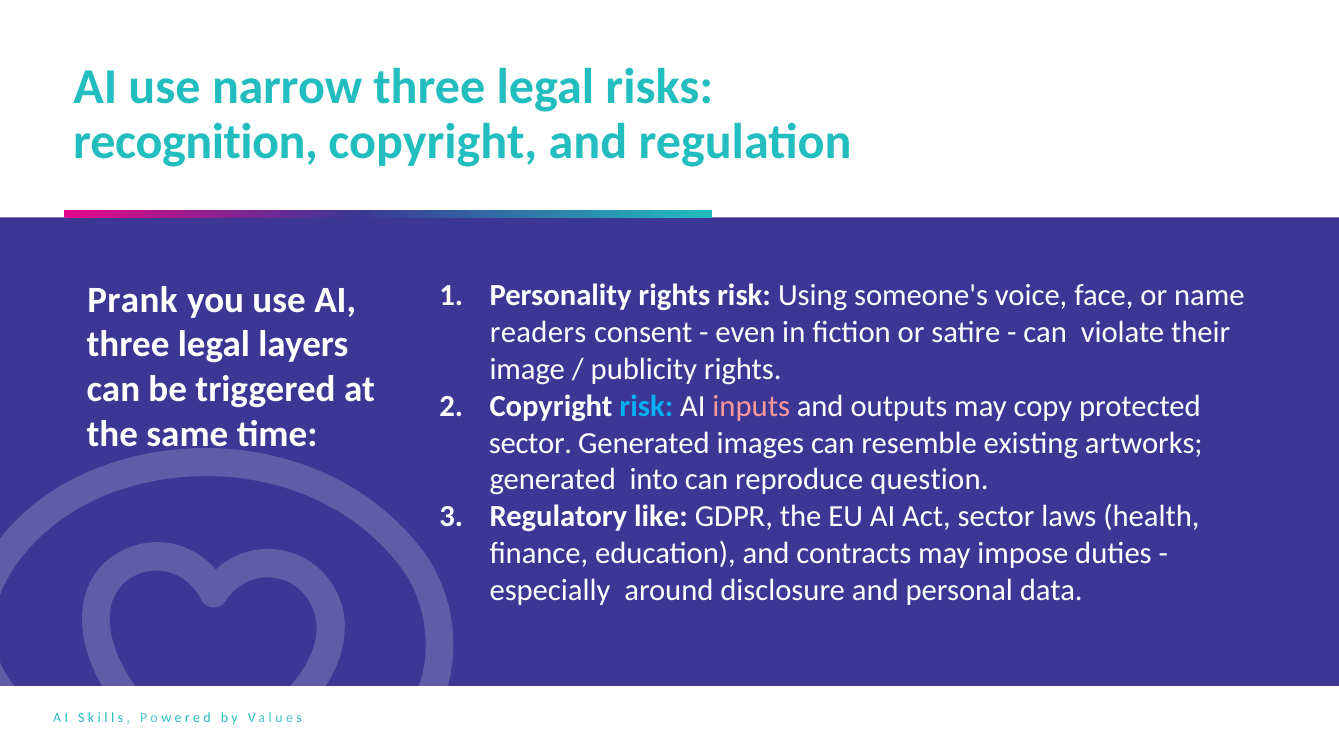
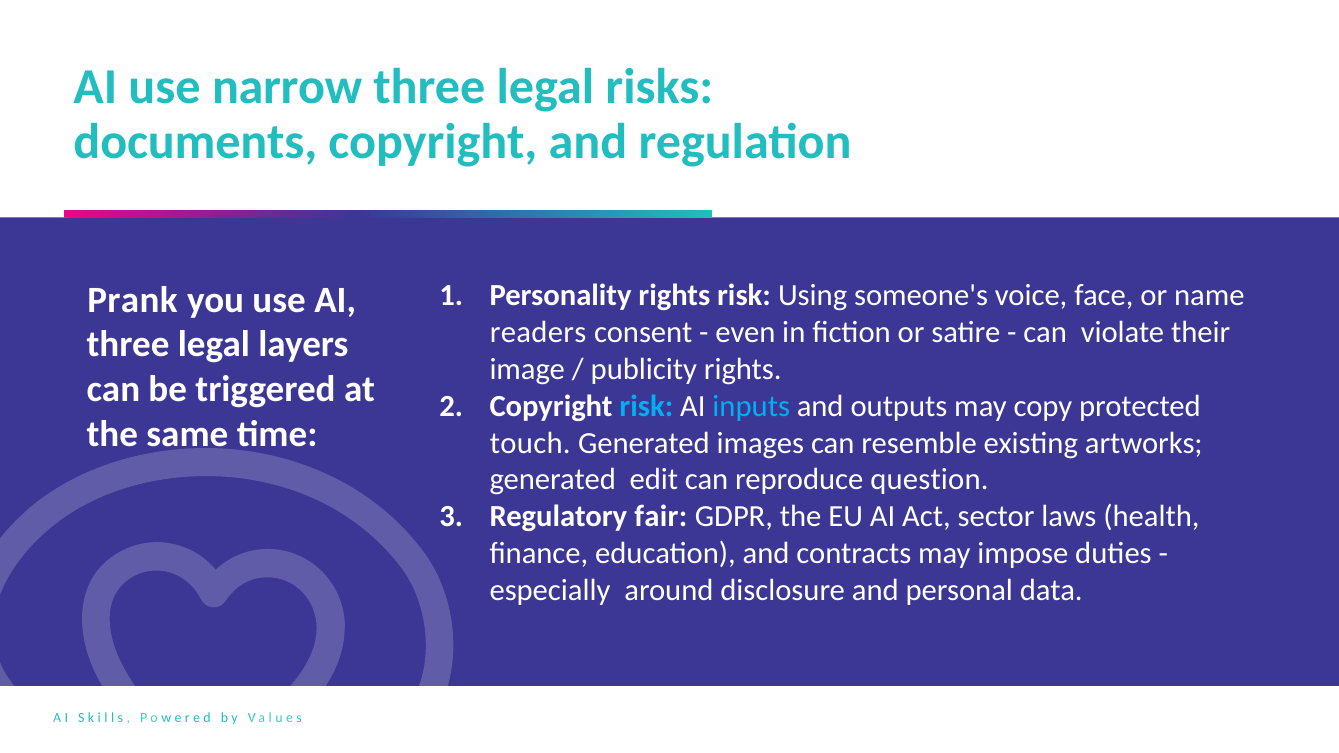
recognition: recognition -> documents
inputs colour: pink -> light blue
sector at (531, 443): sector -> touch
into: into -> edit
like: like -> fair
